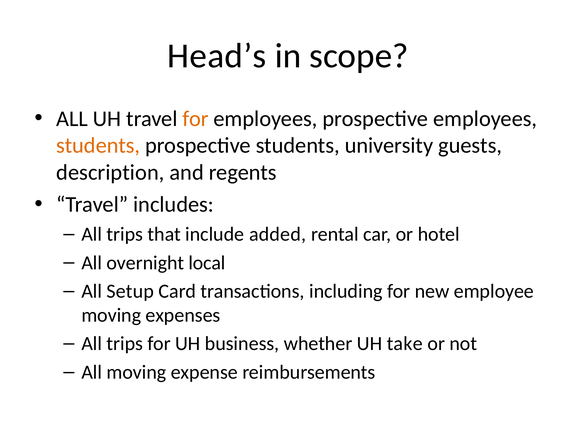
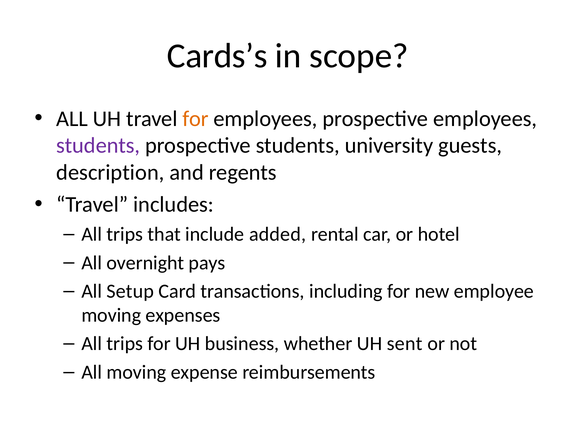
Head’s: Head’s -> Cards’s
students at (98, 146) colour: orange -> purple
local: local -> pays
take: take -> sent
